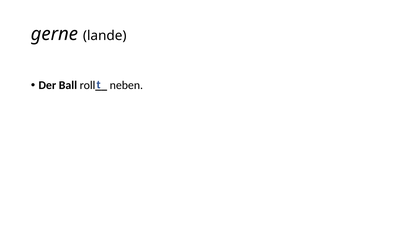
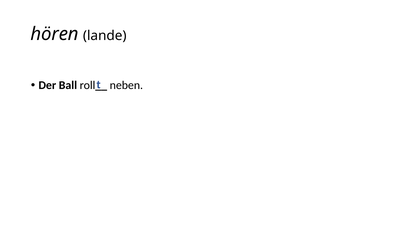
gerne: gerne -> hören
